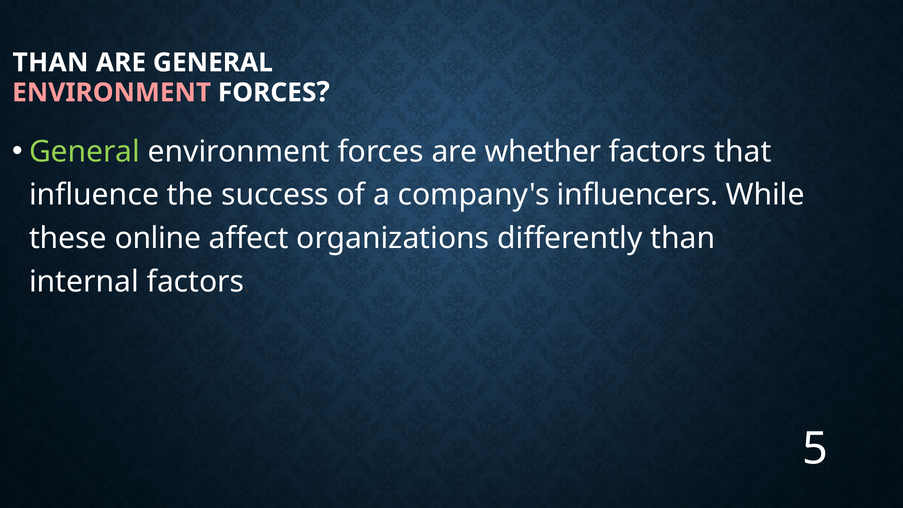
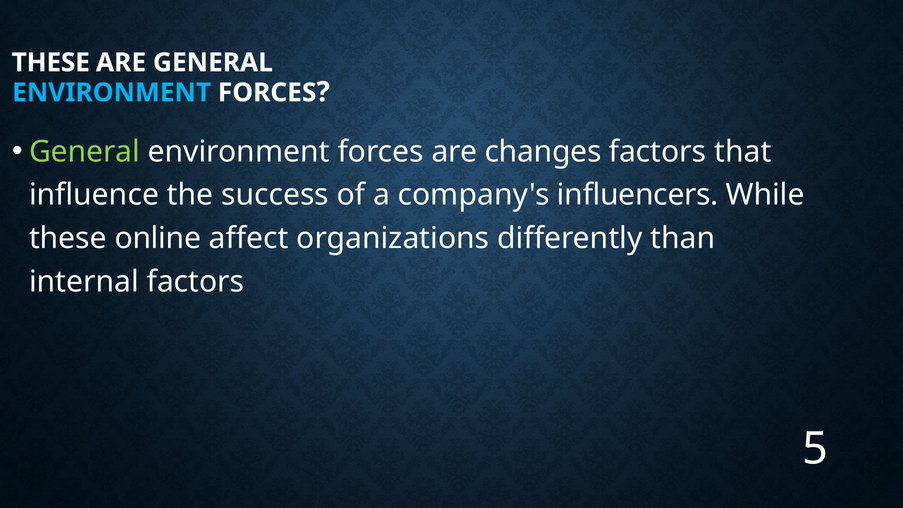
THAN at (50, 63): THAN -> THESE
ENVIRONMENT at (112, 93) colour: pink -> light blue
whether: whether -> changes
